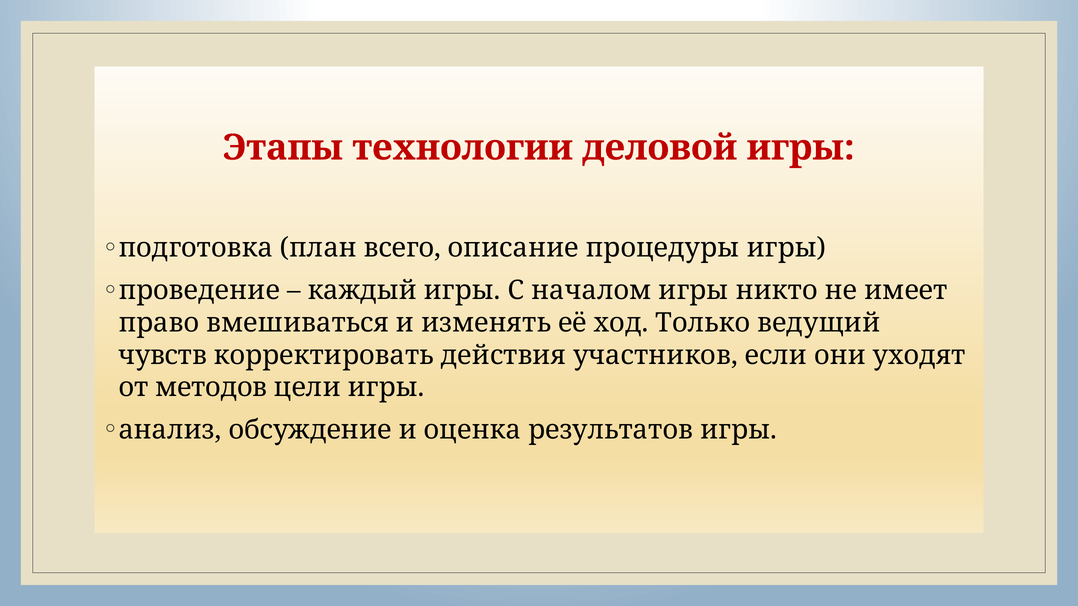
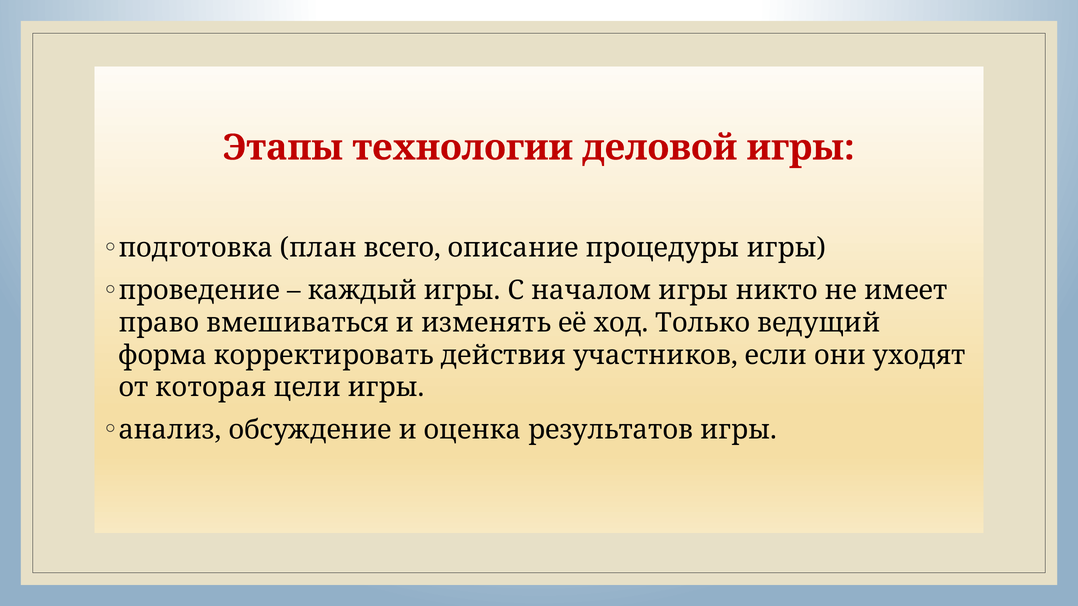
чувств: чувств -> форма
методов: методов -> которая
